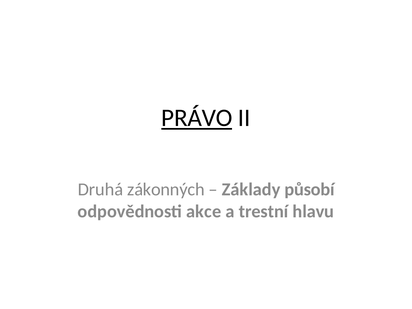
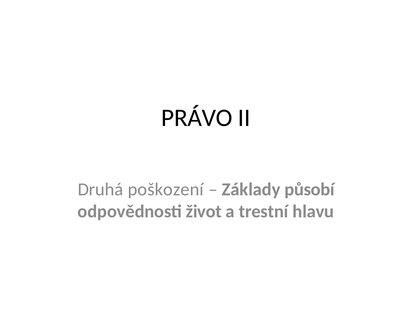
PRÁVO underline: present -> none
zákonných: zákonných -> poškození
akce: akce -> život
